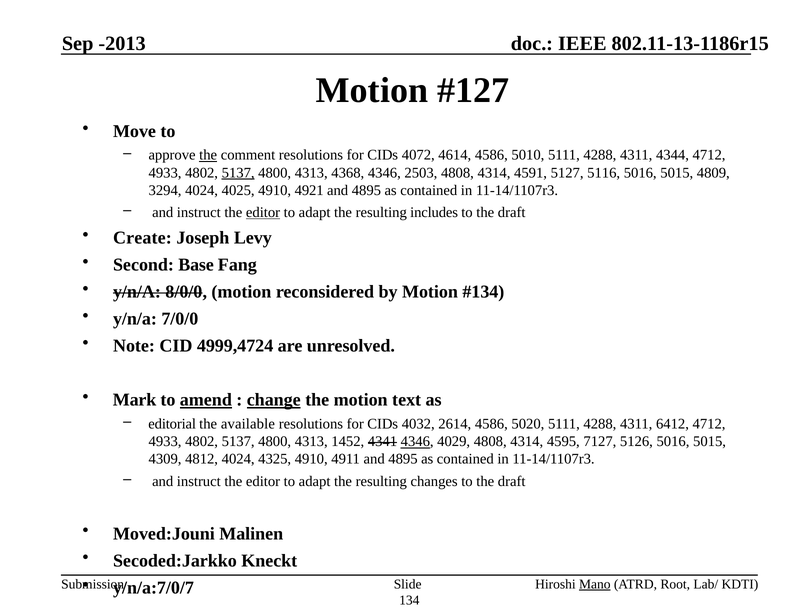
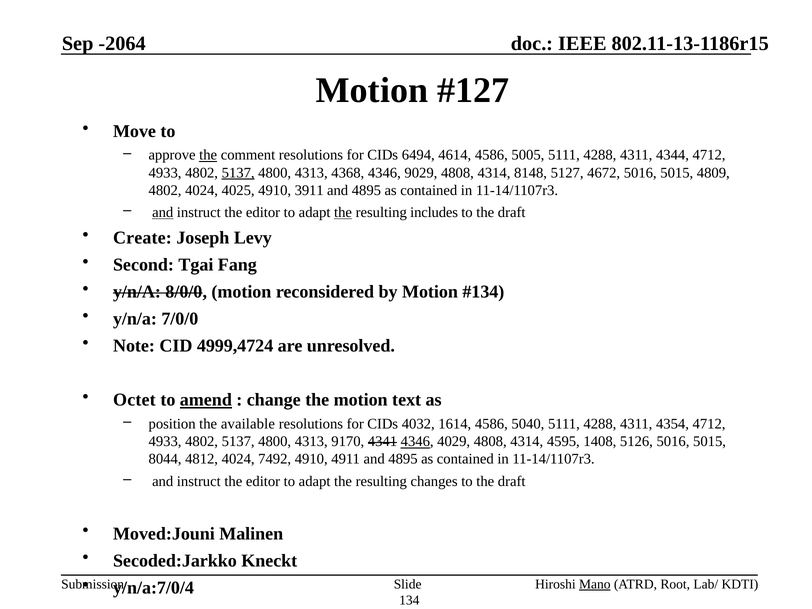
-2013: -2013 -> -2064
4072: 4072 -> 6494
5010: 5010 -> 5005
2503: 2503 -> 9029
4591: 4591 -> 8148
5116: 5116 -> 4672
3294 at (165, 190): 3294 -> 4802
4921: 4921 -> 3911
and at (163, 212) underline: none -> present
editor at (263, 212) underline: present -> none
the at (343, 212) underline: none -> present
Base: Base -> Tgai
Mark: Mark -> Octet
change underline: present -> none
editorial: editorial -> position
2614: 2614 -> 1614
5020: 5020 -> 5040
6412: 6412 -> 4354
1452: 1452 -> 9170
7127: 7127 -> 1408
4309: 4309 -> 8044
4325: 4325 -> 7492
y/n/a:7/0/7: y/n/a:7/0/7 -> y/n/a:7/0/4
